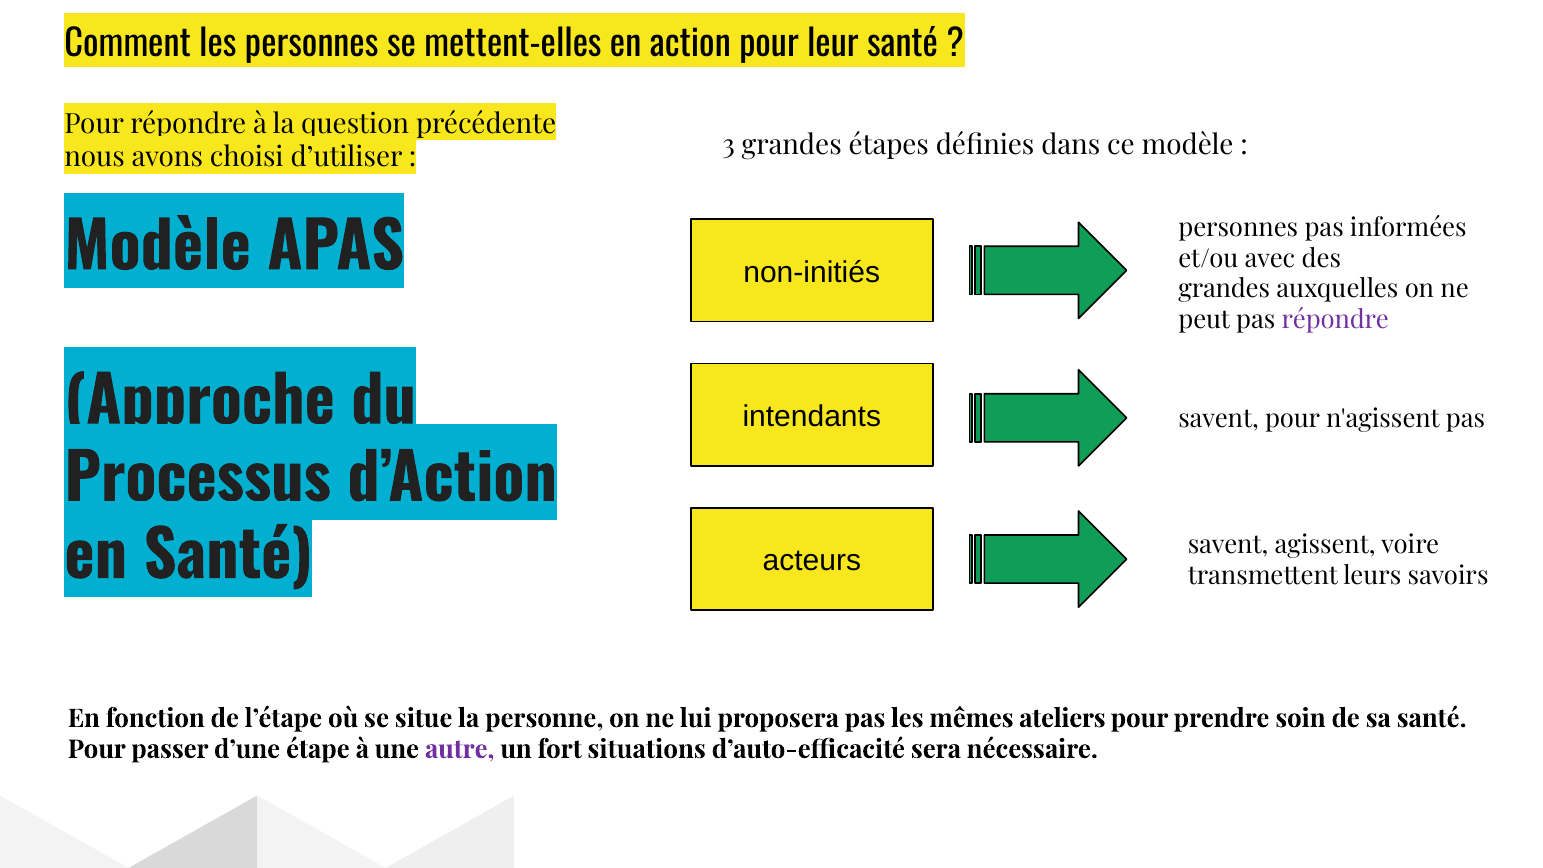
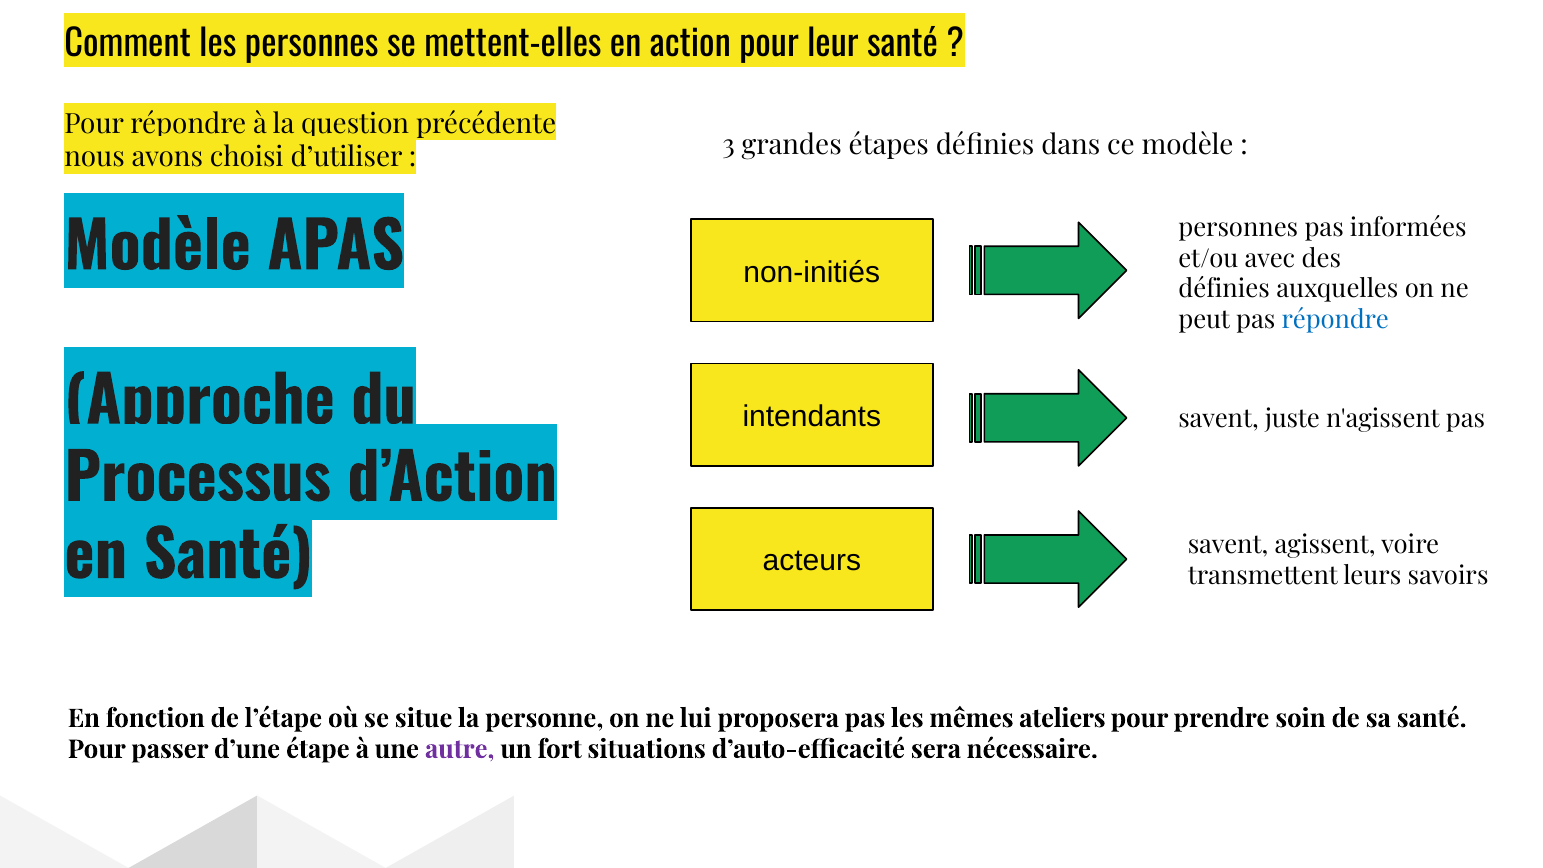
grandes at (1224, 289): grandes -> définies
répondre at (1335, 320) colour: purple -> blue
savent pour: pour -> juste
